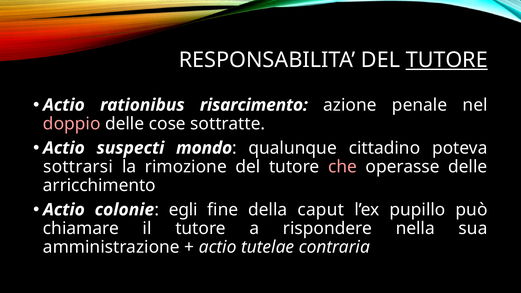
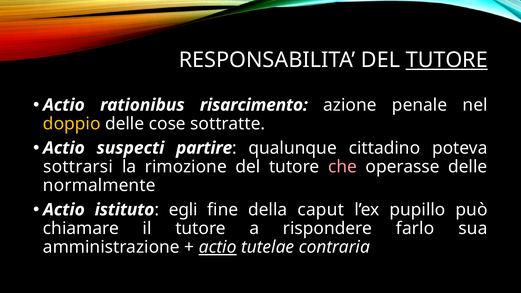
doppio colour: pink -> yellow
mondo: mondo -> partire
arricchimento: arricchimento -> normalmente
colonie: colonie -> istituto
nella: nella -> farlo
actio at (218, 247) underline: none -> present
